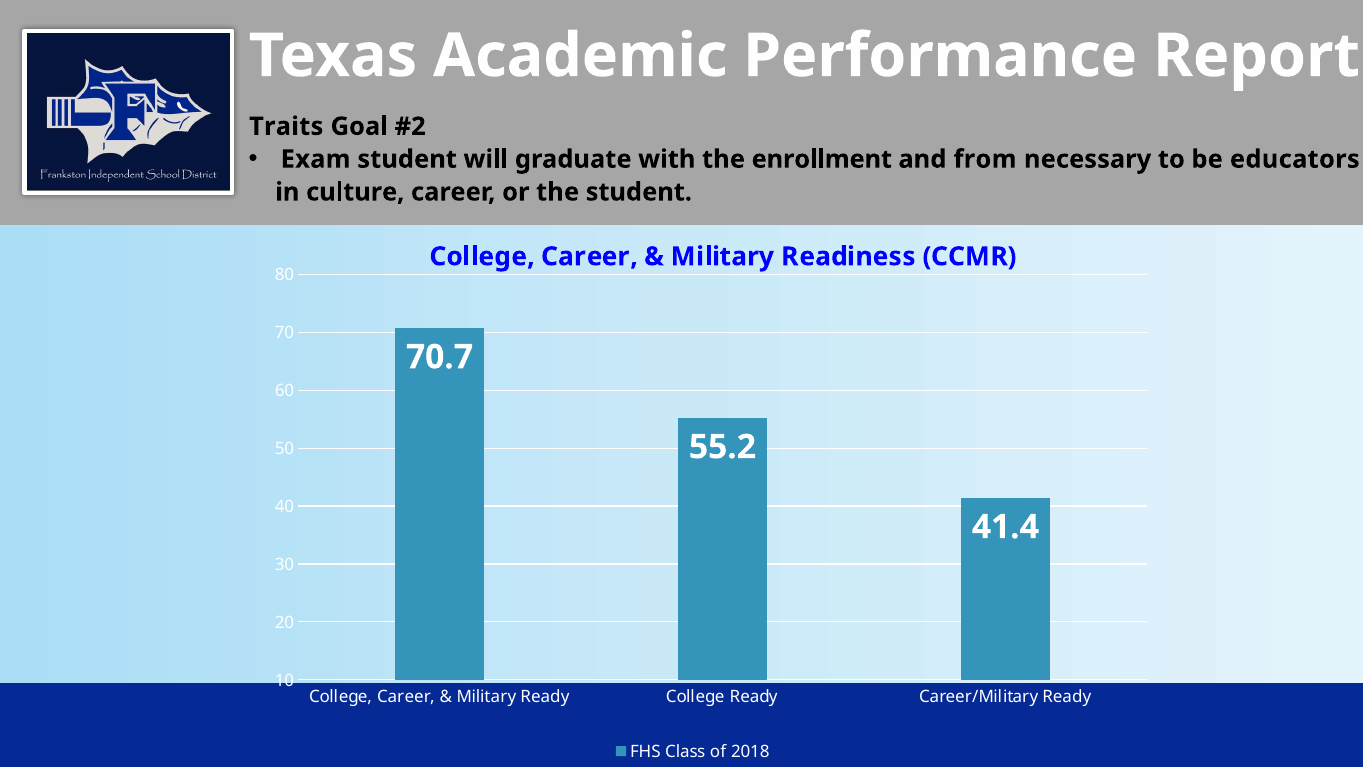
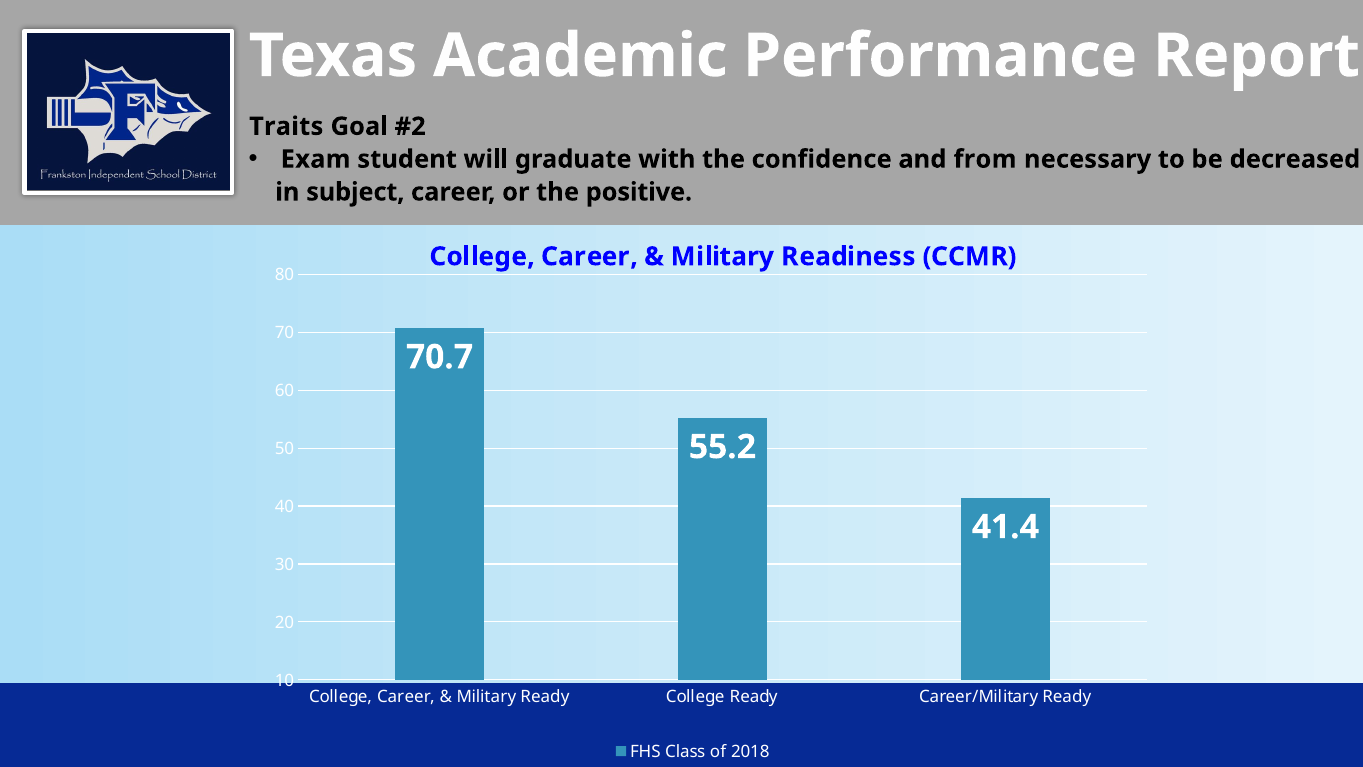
enrollment: enrollment -> confidence
educators: educators -> decreased
culture: culture -> subject
the student: student -> positive
